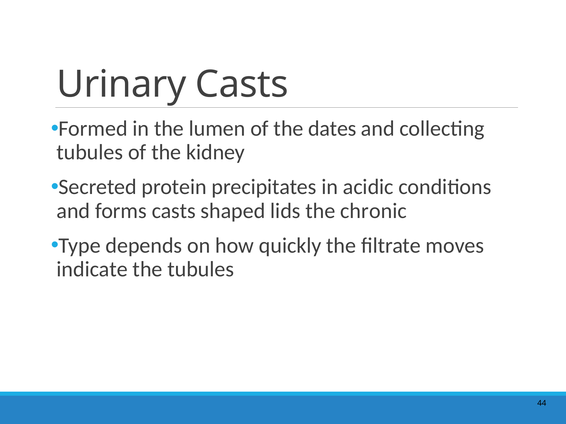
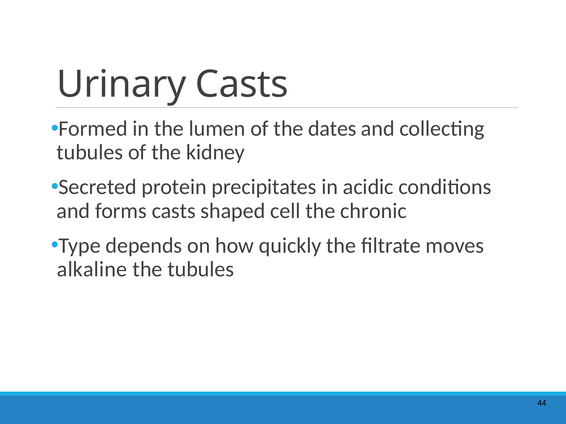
lids: lids -> cell
indicate: indicate -> alkaline
